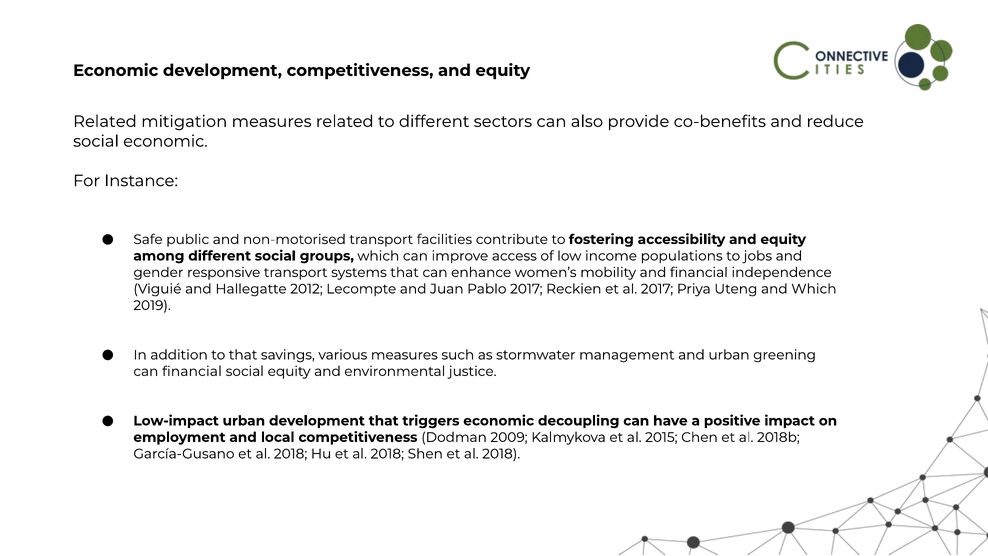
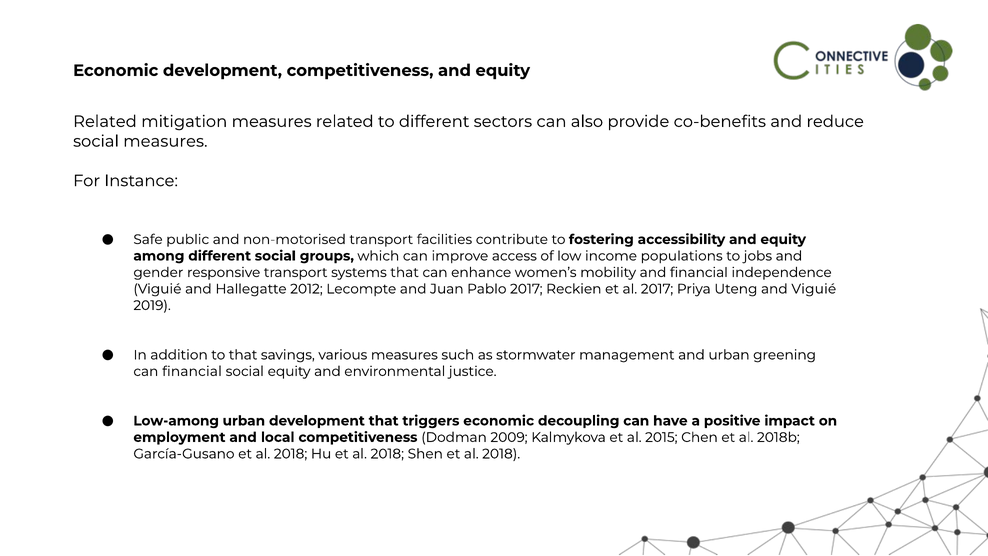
social economic: economic -> measures
and Which: Which -> Viguié
Low-impact: Low-impact -> Low-among
